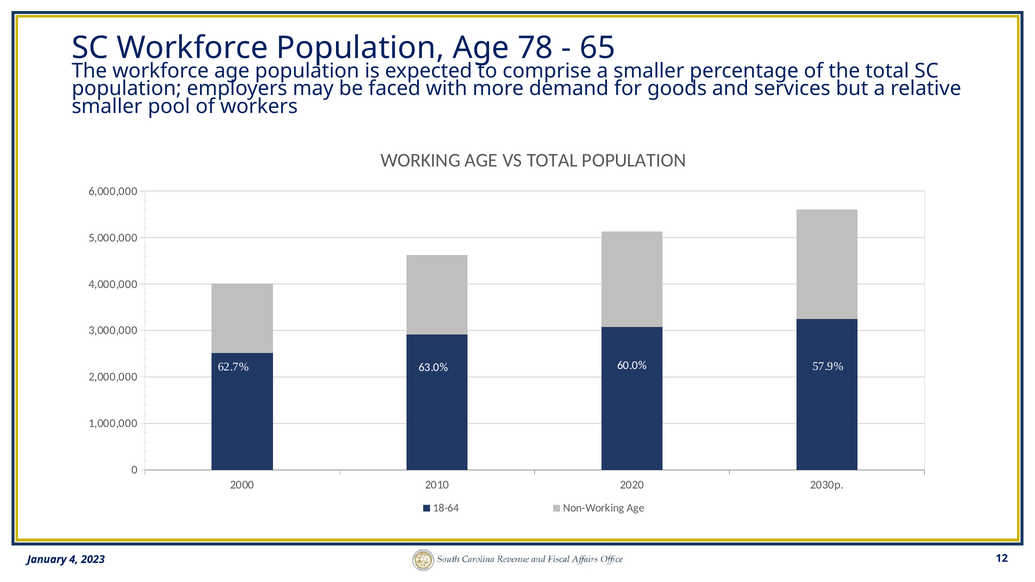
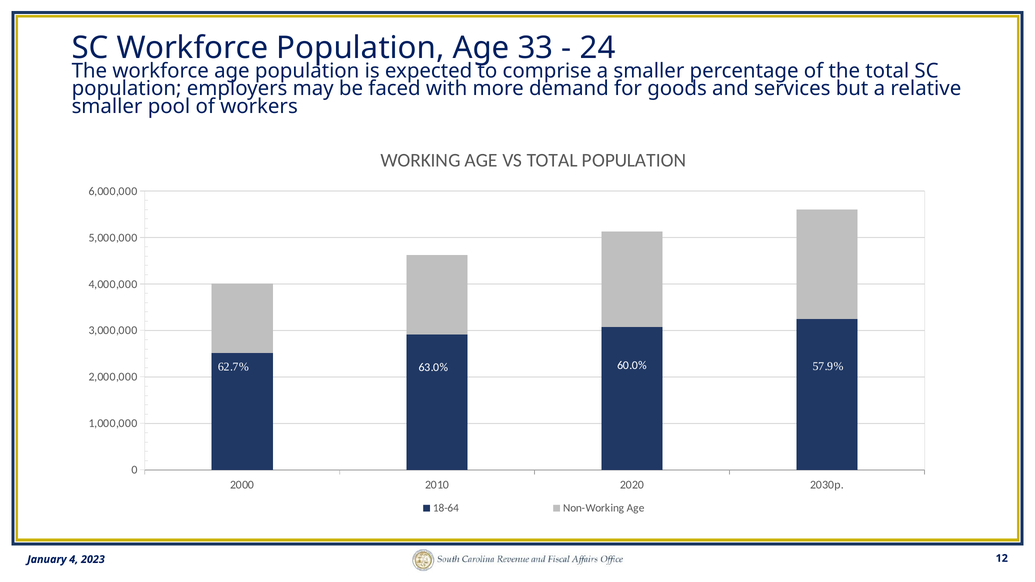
78: 78 -> 33
65: 65 -> 24
